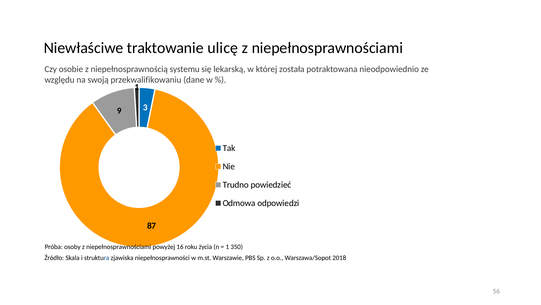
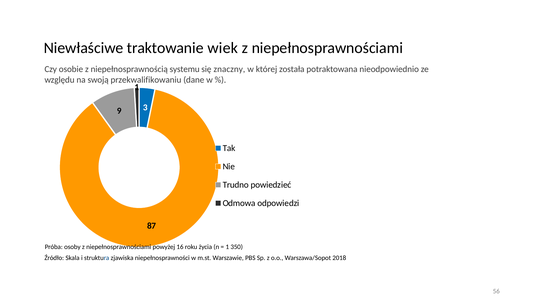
ulicę: ulicę -> wiek
lekarską: lekarską -> znaczny
